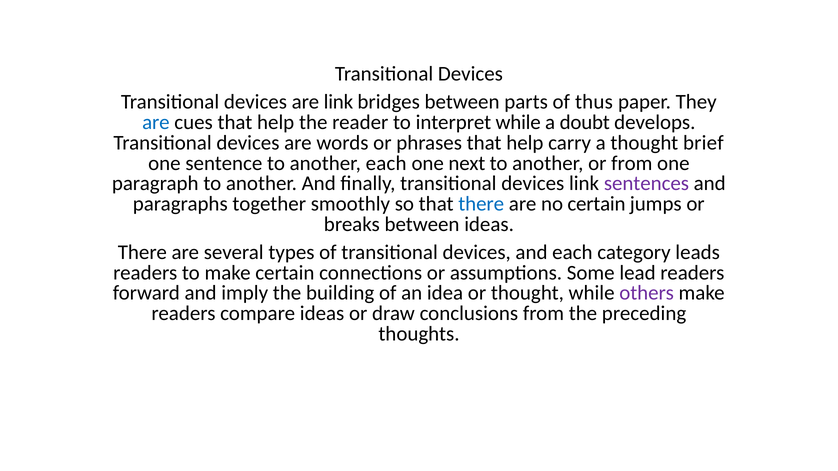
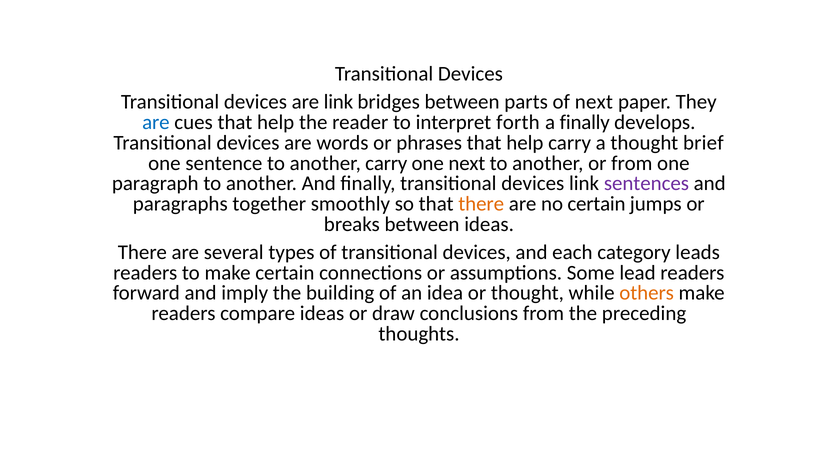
of thus: thus -> next
interpret while: while -> forth
a doubt: doubt -> finally
another each: each -> carry
there at (481, 204) colour: blue -> orange
others colour: purple -> orange
